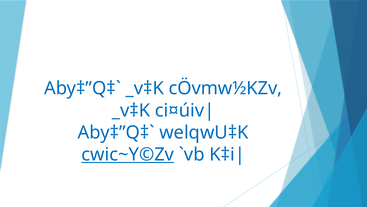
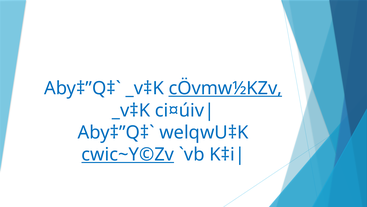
cÖvmw½KZv underline: none -> present
